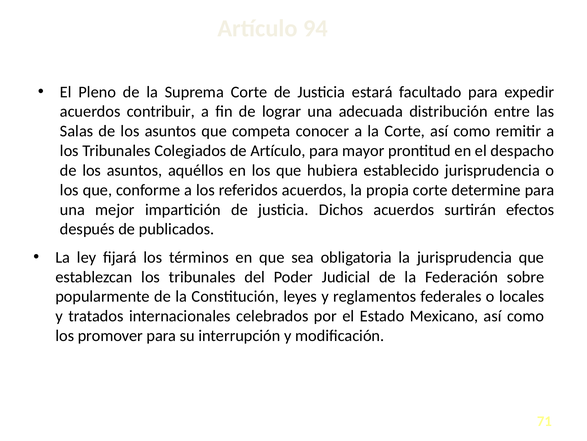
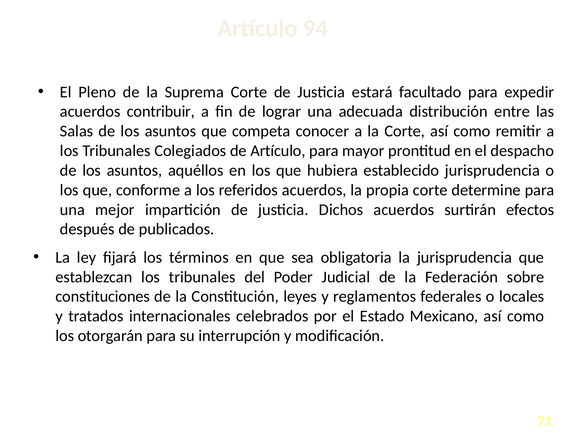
popularmente: popularmente -> constituciones
promover: promover -> otorgarán
